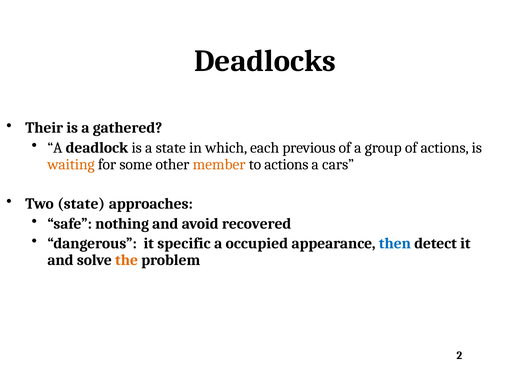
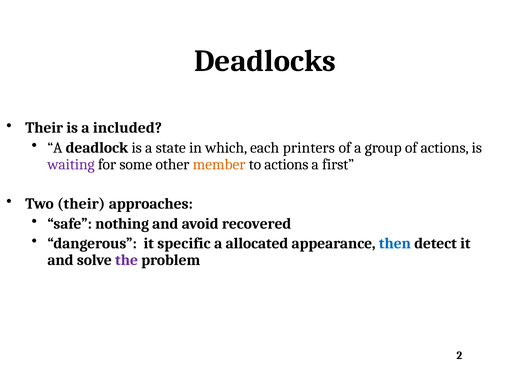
gathered: gathered -> included
previous: previous -> printers
waiting colour: orange -> purple
cars: cars -> first
Two state: state -> their
occupied: occupied -> allocated
the colour: orange -> purple
